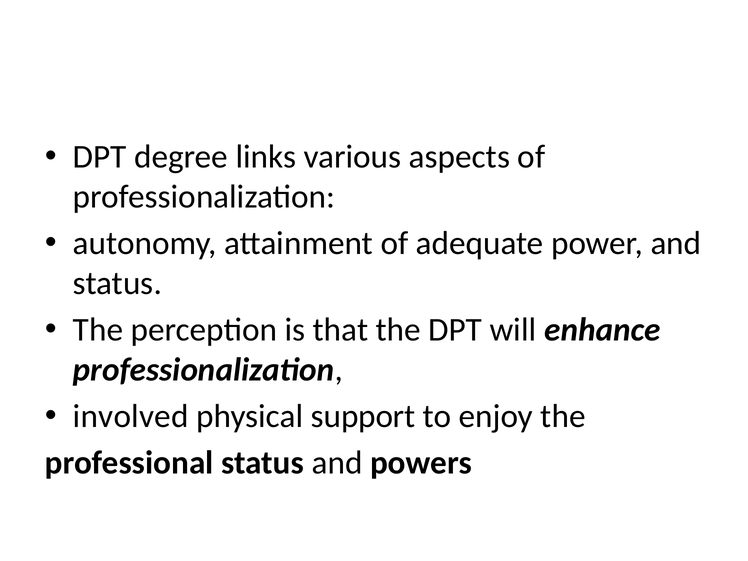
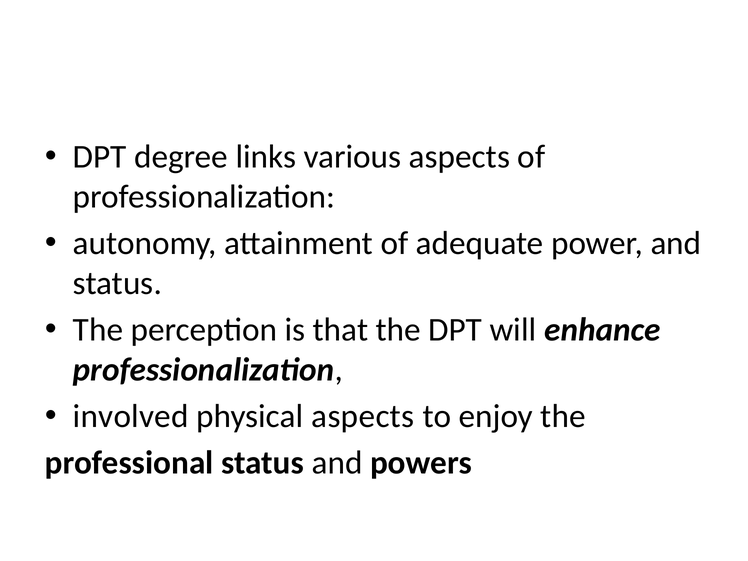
physical support: support -> aspects
